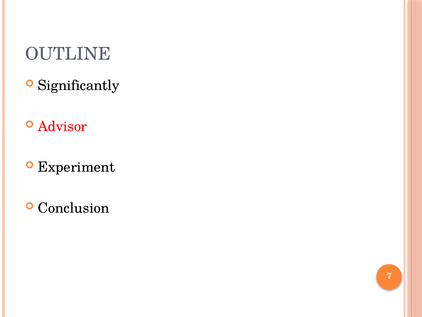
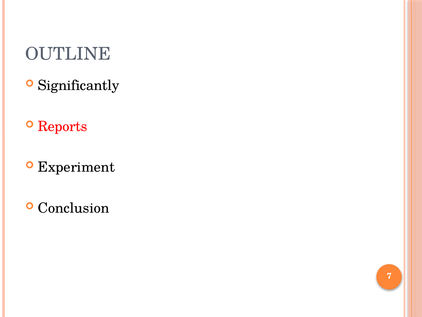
Advisor: Advisor -> Reports
